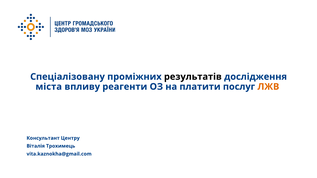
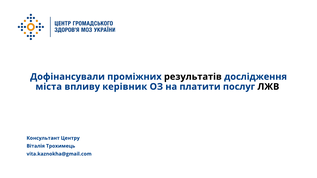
Спеціалізовану: Спеціалізовану -> Дофінансували
реагенти: реагенти -> керівник
ЛЖВ colour: orange -> black
